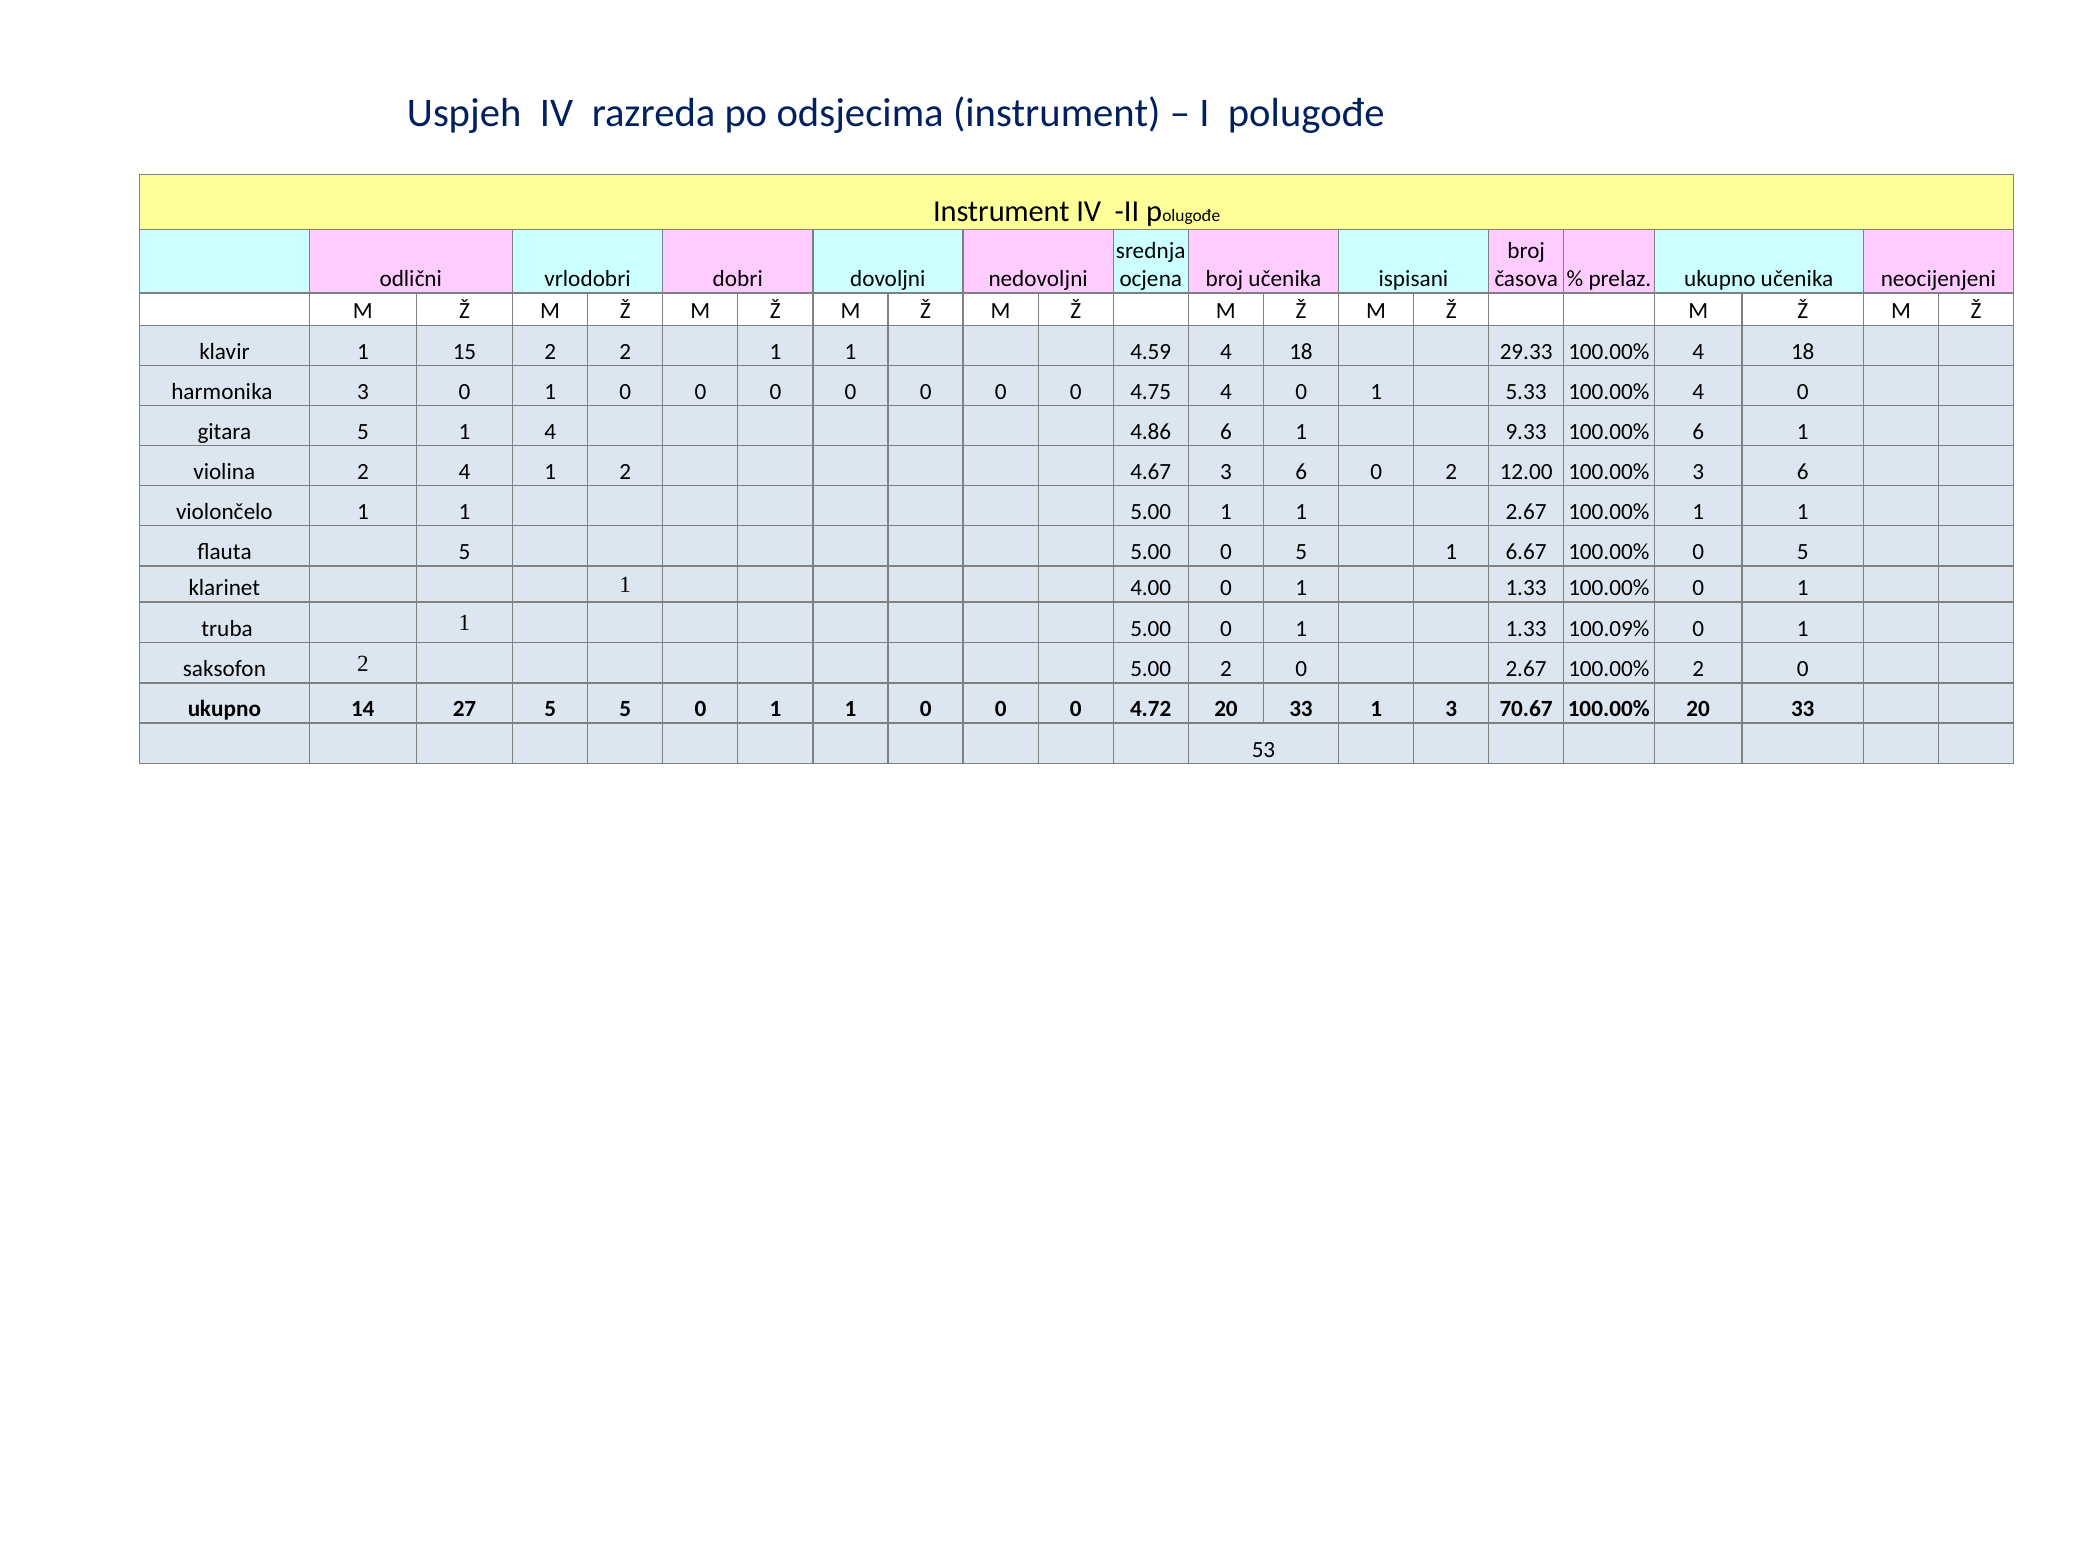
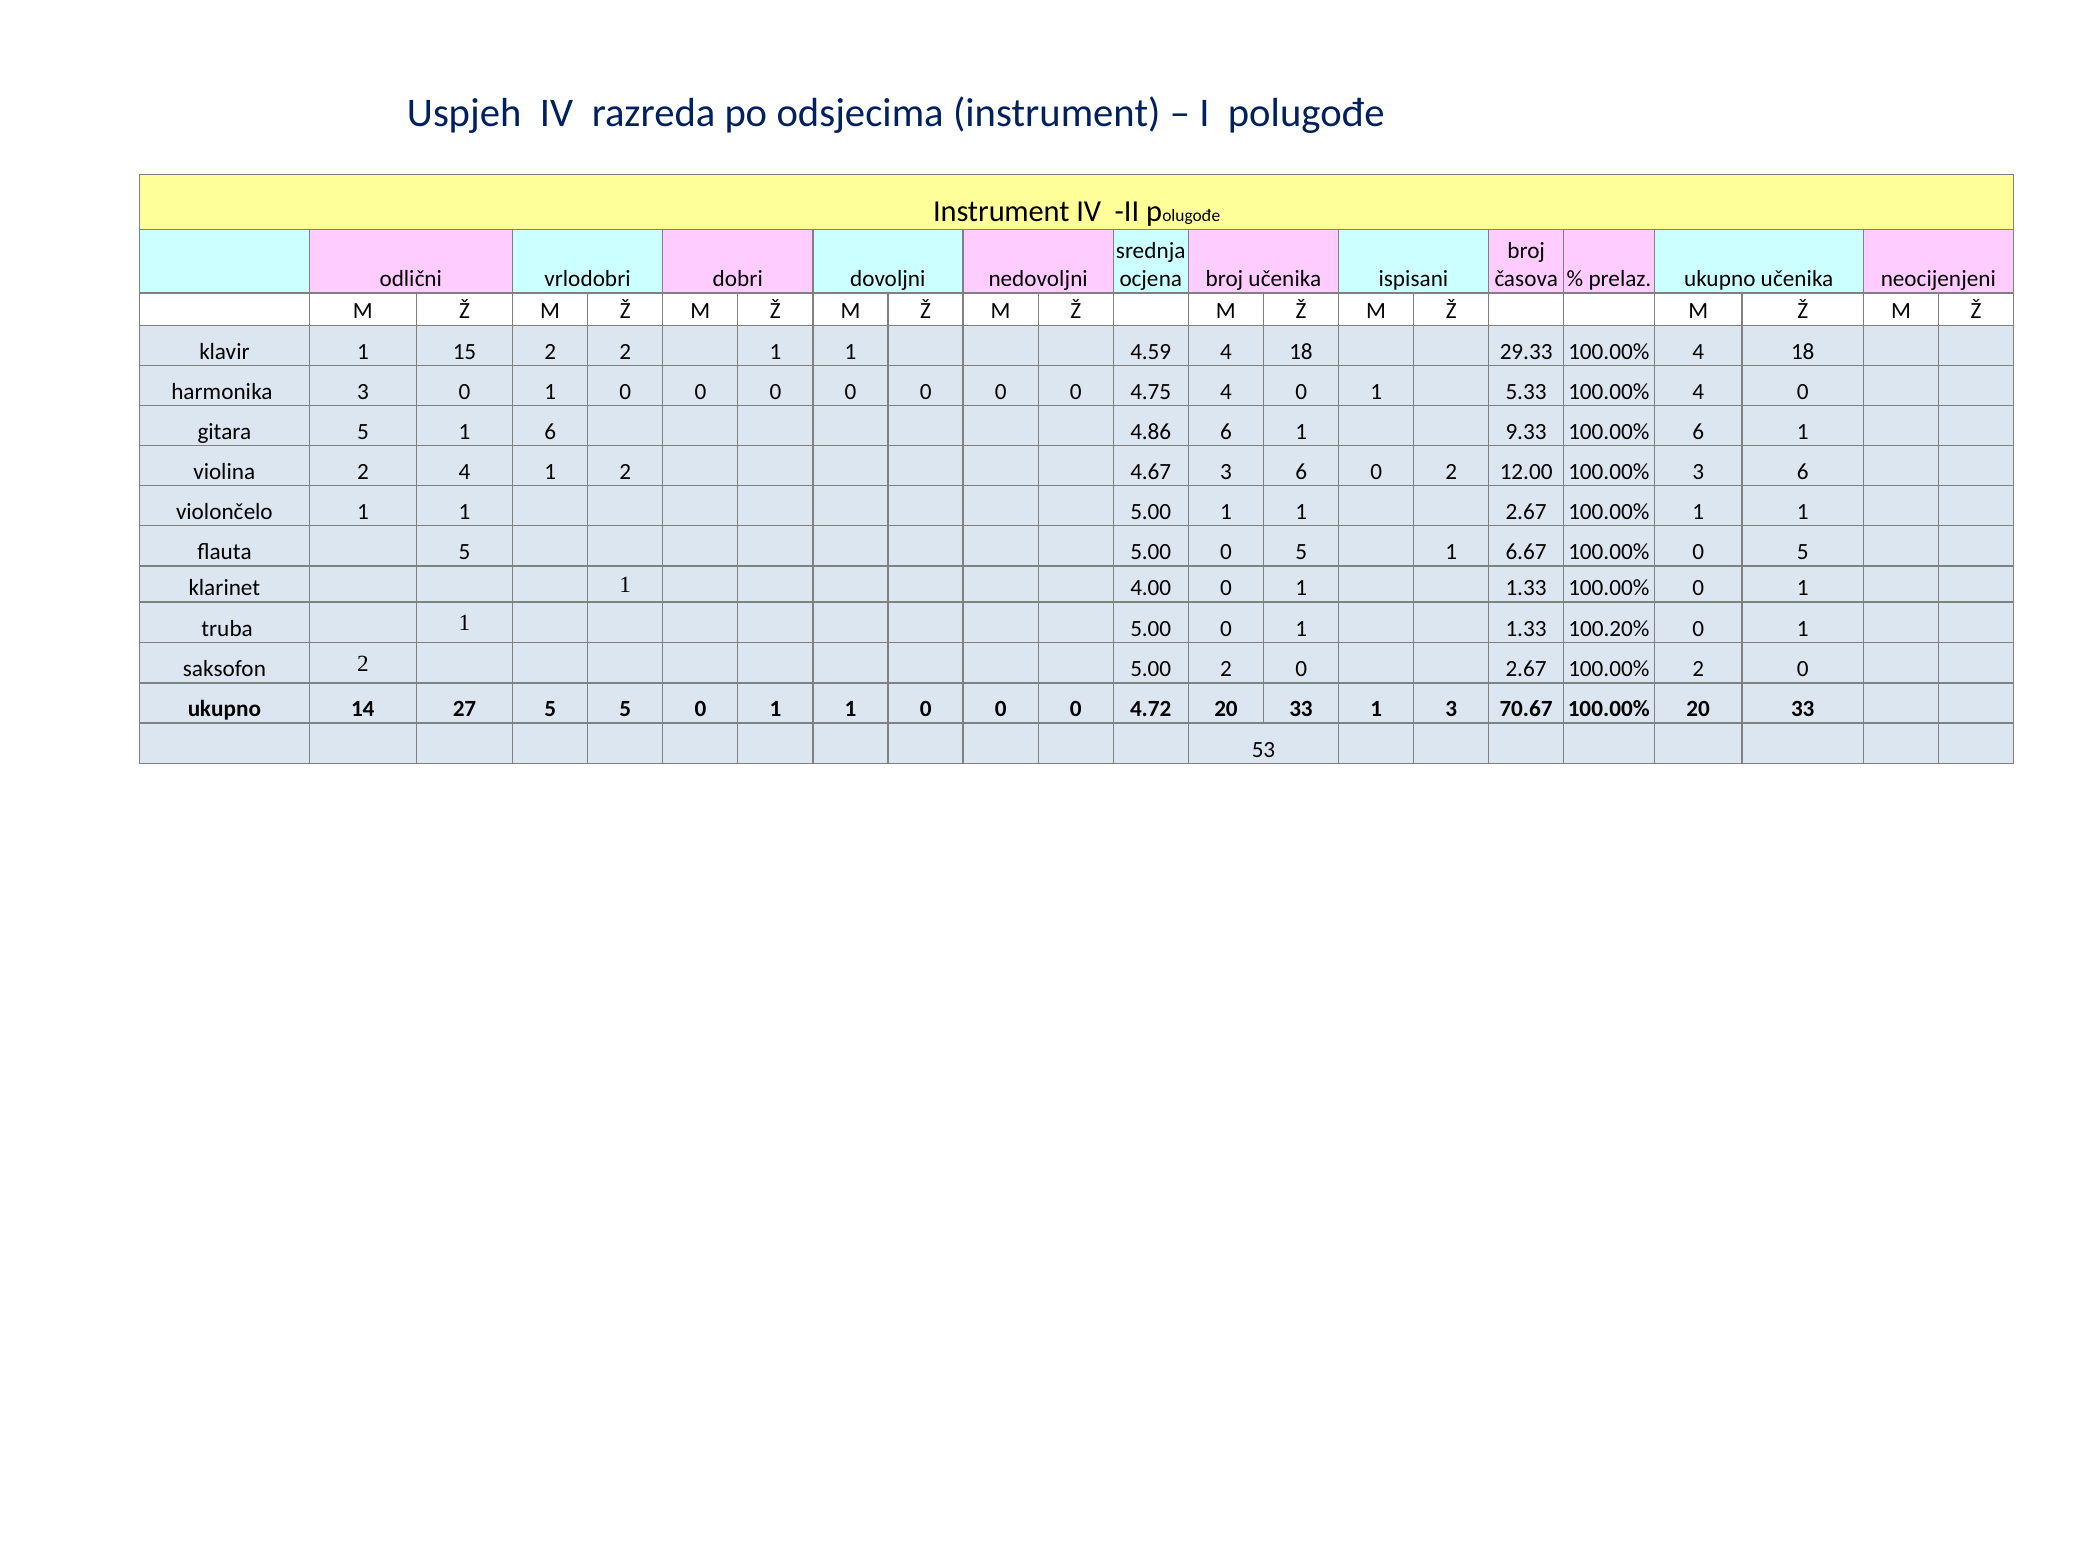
1 4: 4 -> 6
100.09%: 100.09% -> 100.20%
